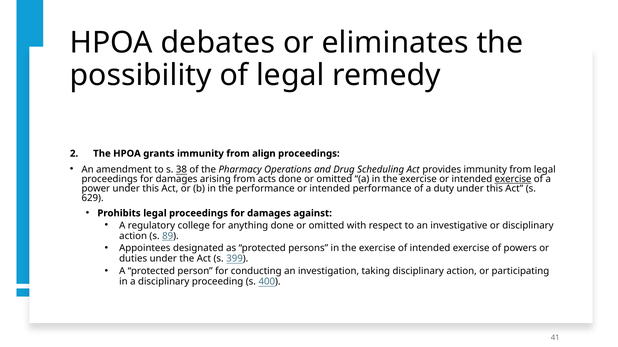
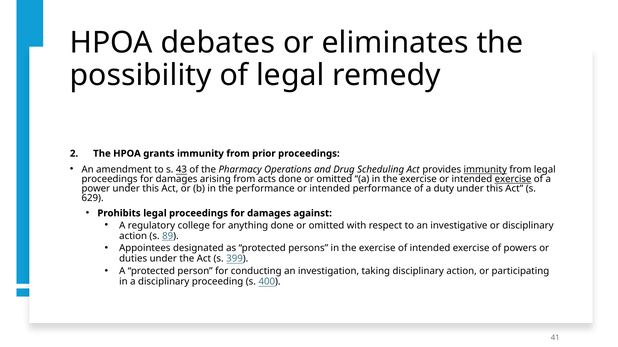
align: align -> prior
38: 38 -> 43
immunity at (485, 170) underline: none -> present
